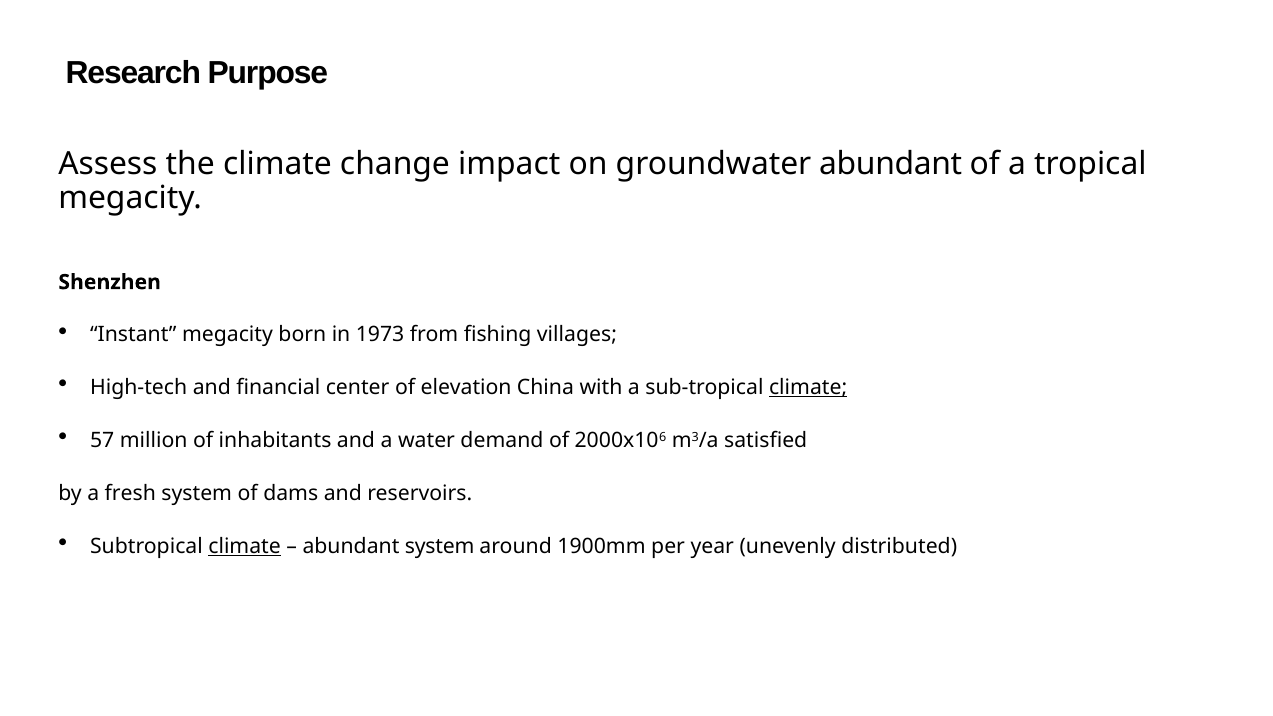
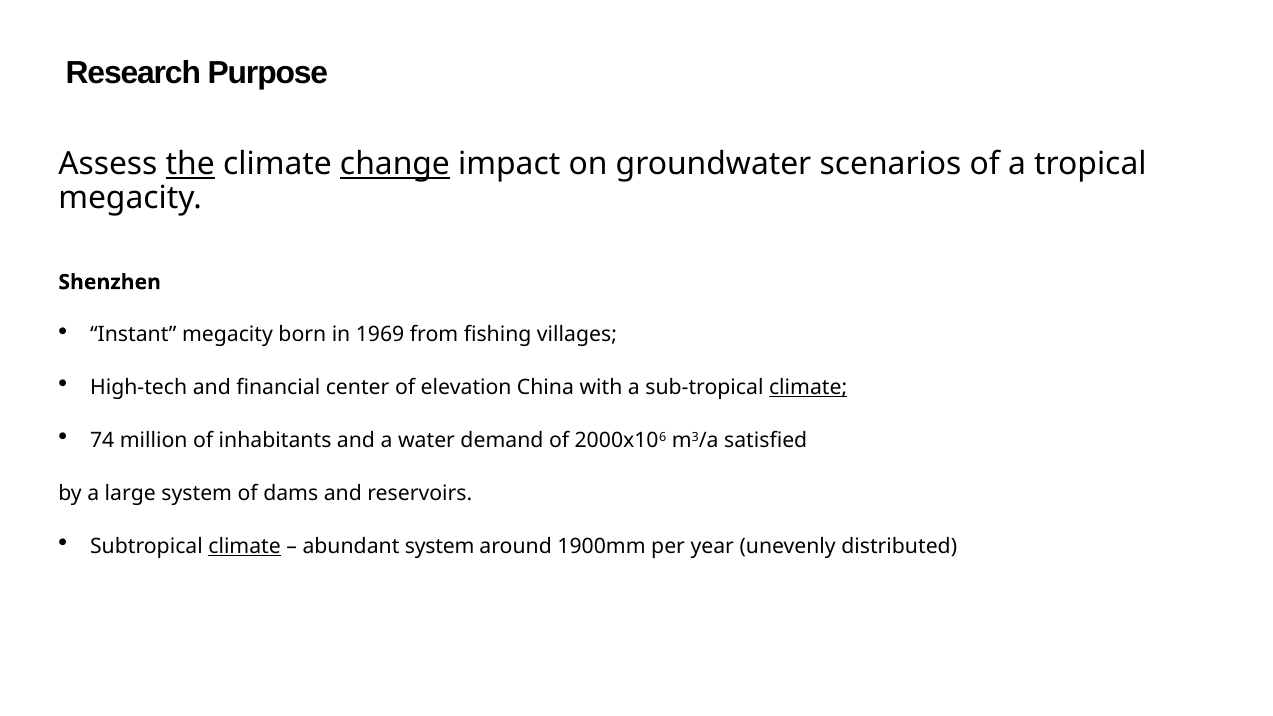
the underline: none -> present
change underline: none -> present
groundwater abundant: abundant -> scenarios
1973: 1973 -> 1969
57: 57 -> 74
fresh: fresh -> large
